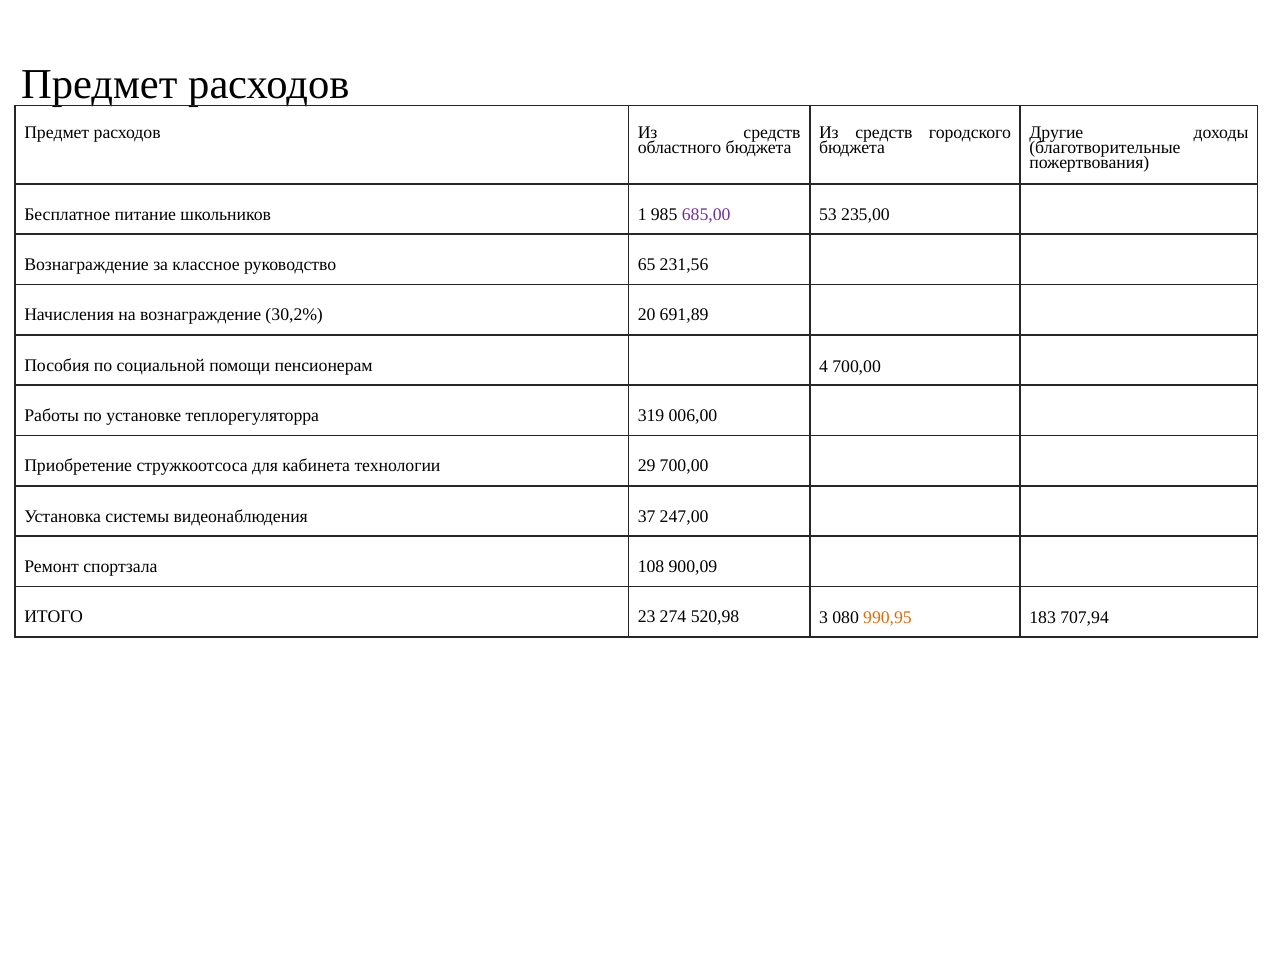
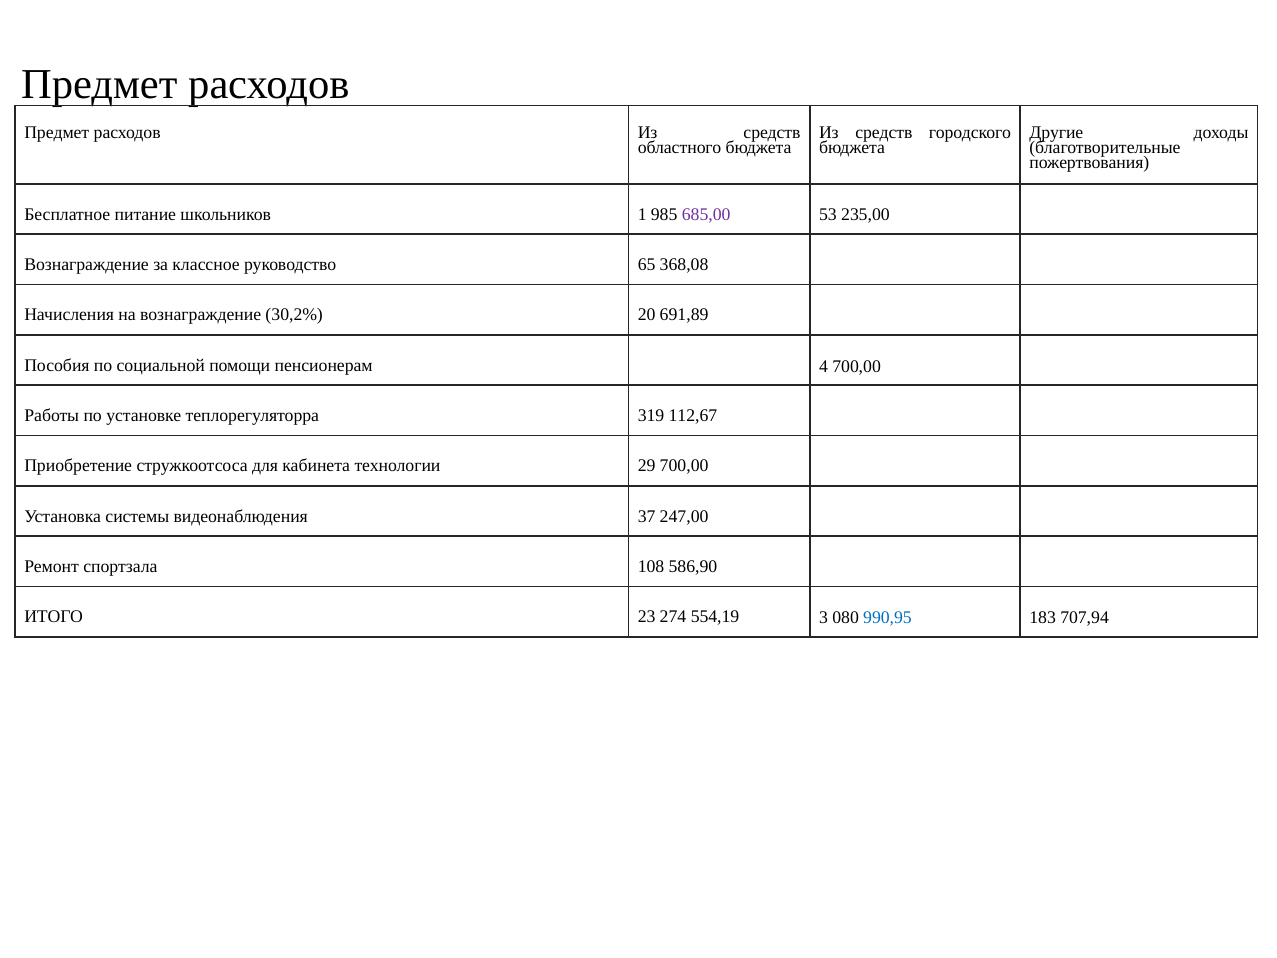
231,56: 231,56 -> 368,08
006,00: 006,00 -> 112,67
900,09: 900,09 -> 586,90
520,98: 520,98 -> 554,19
990,95 colour: orange -> blue
